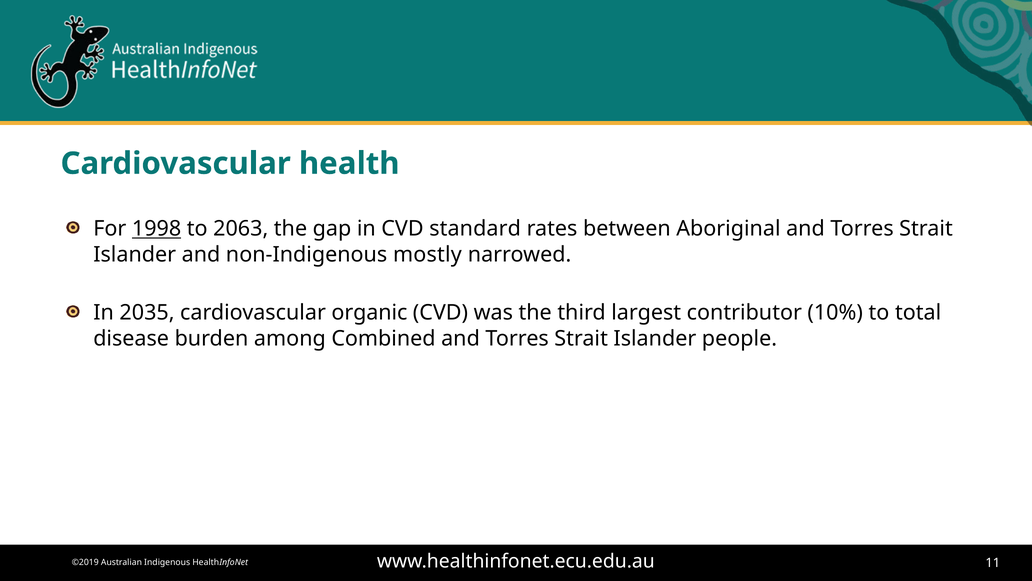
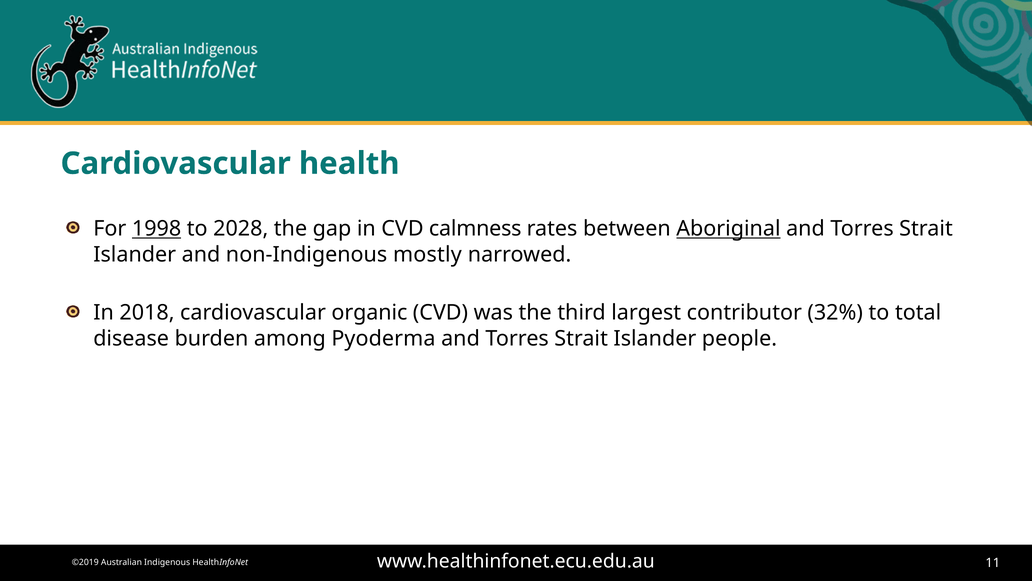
2063: 2063 -> 2028
standard: standard -> calmness
Aboriginal underline: none -> present
2035: 2035 -> 2018
10%: 10% -> 32%
Combined: Combined -> Pyoderma
